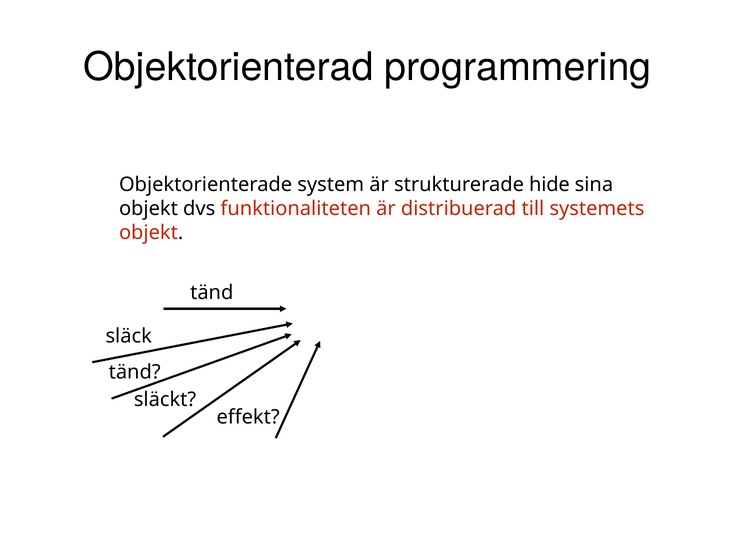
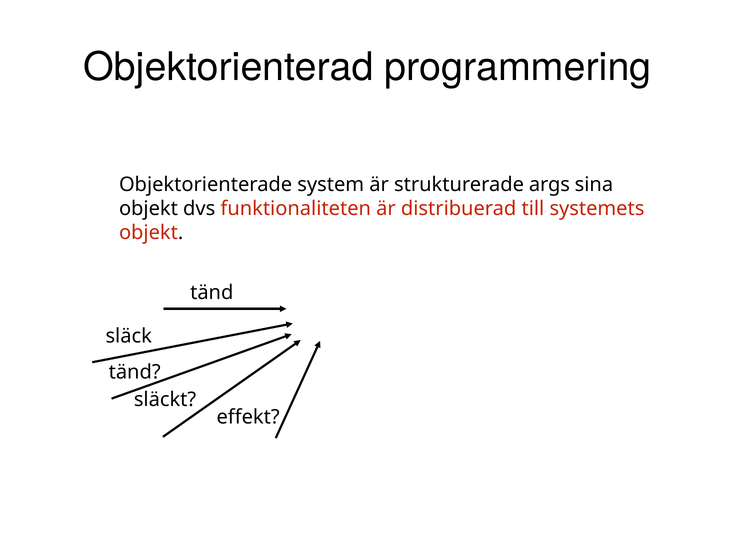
hide: hide -> args
